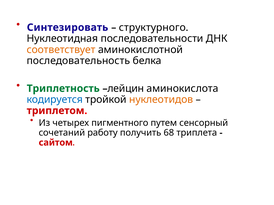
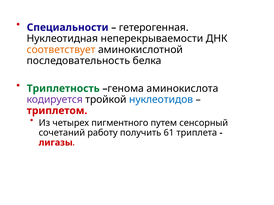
Синтезировать: Синтезировать -> Специальности
структурного: структурного -> гетерогенная
последовательности: последовательности -> неперекрываемости
лейцин: лейцин -> генома
кодируется colour: blue -> purple
нуклеотидов colour: orange -> blue
68: 68 -> 61
сайтом: сайтом -> лигазы
